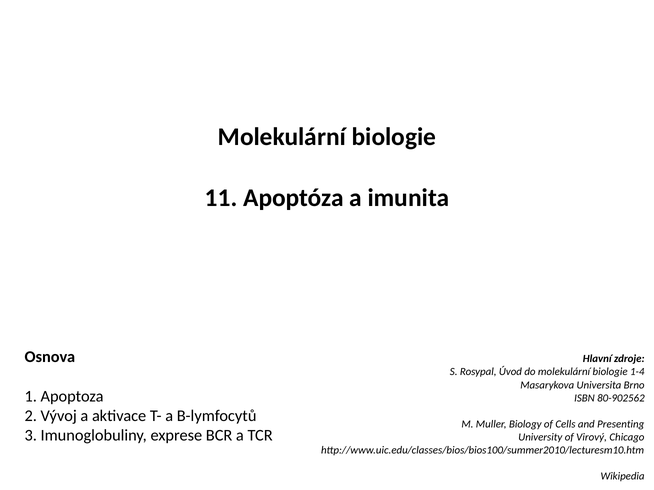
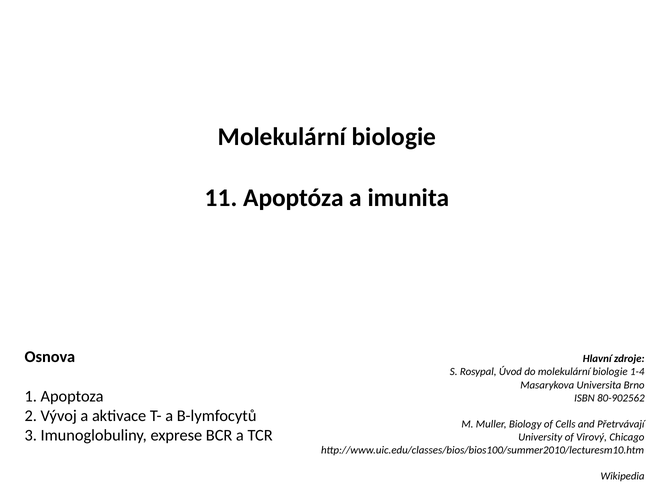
Presenting: Presenting -> Přetrvávají
